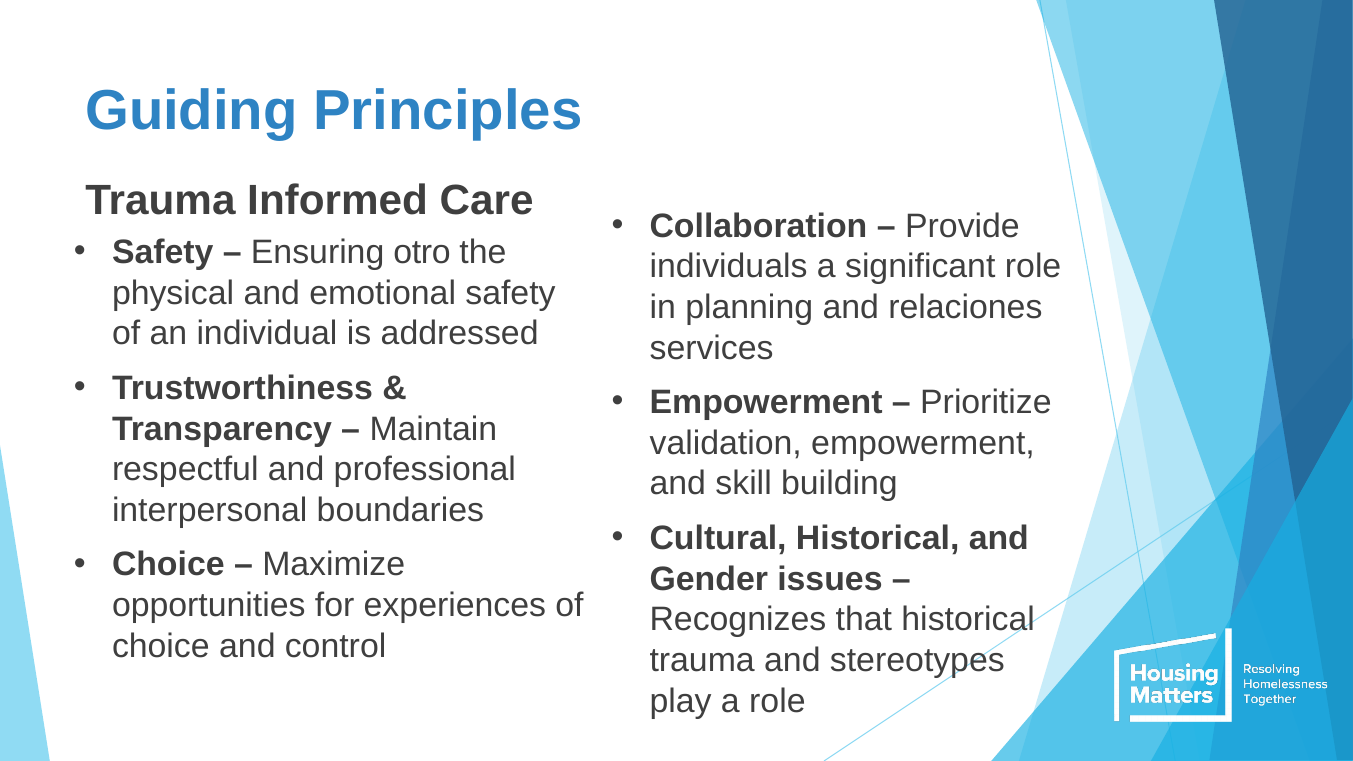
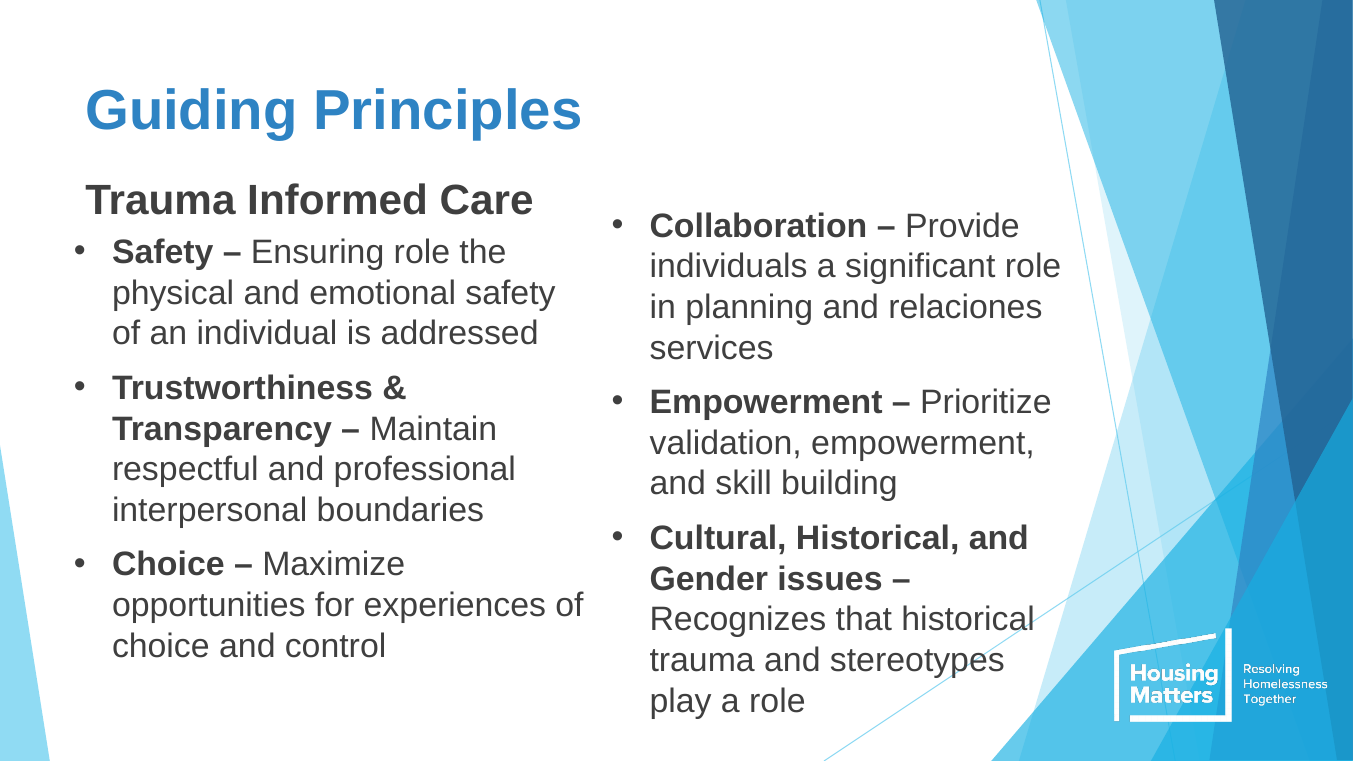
Ensuring otro: otro -> role
